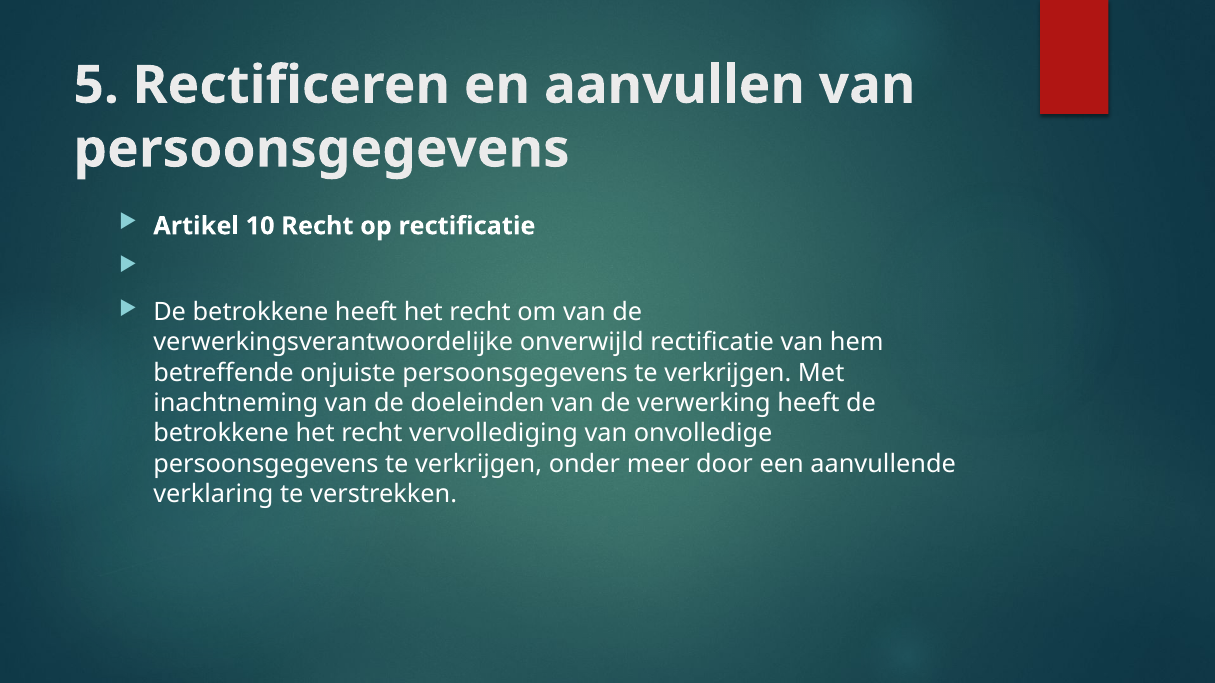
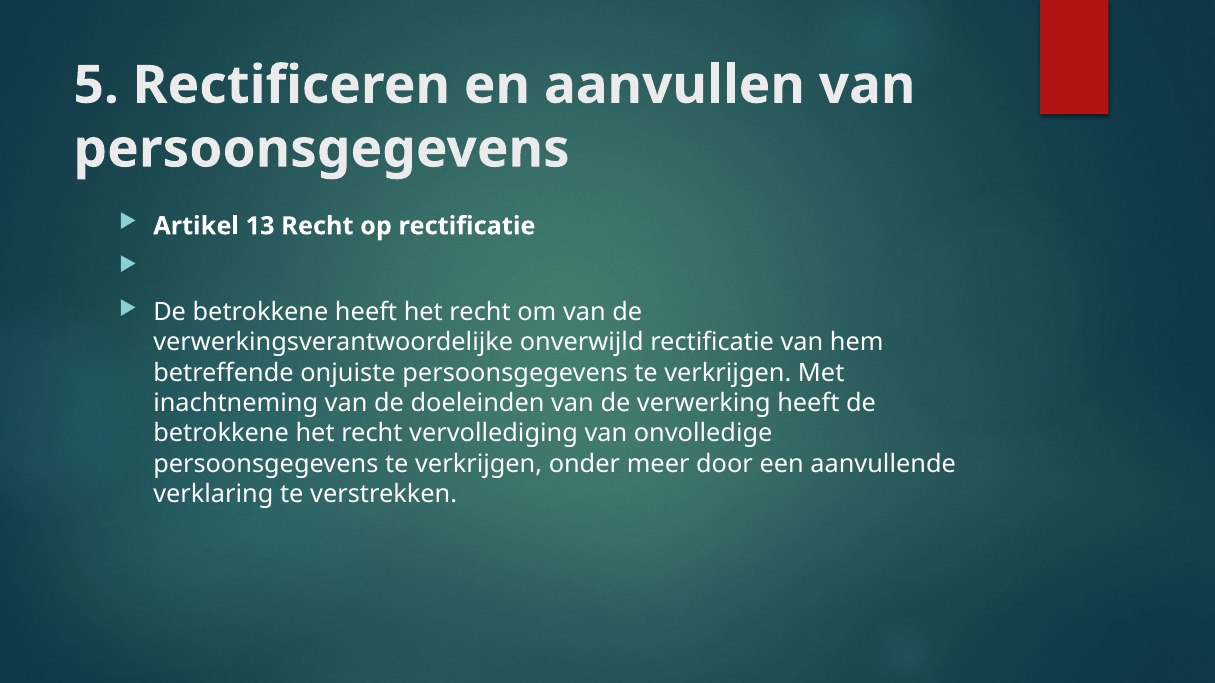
10: 10 -> 13
